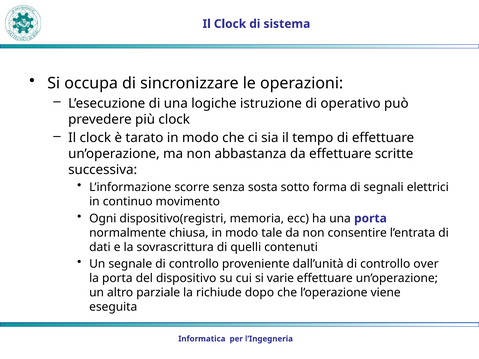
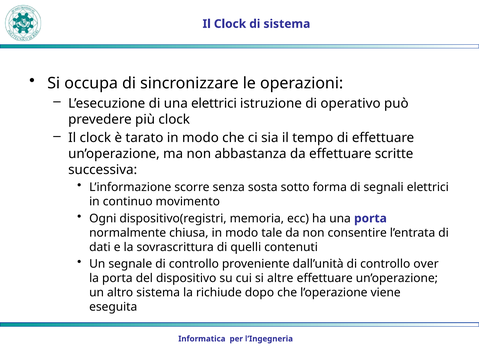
una logiche: logiche -> elettrici
varie: varie -> altre
altro parziale: parziale -> sistema
